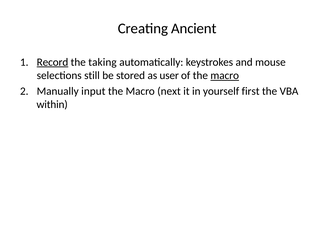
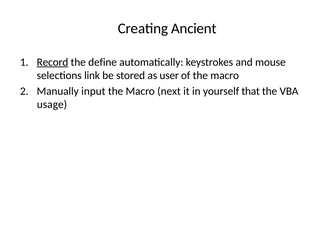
taking: taking -> define
still: still -> link
macro at (225, 75) underline: present -> none
first: first -> that
within: within -> usage
